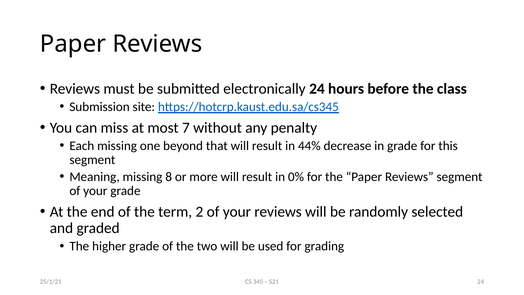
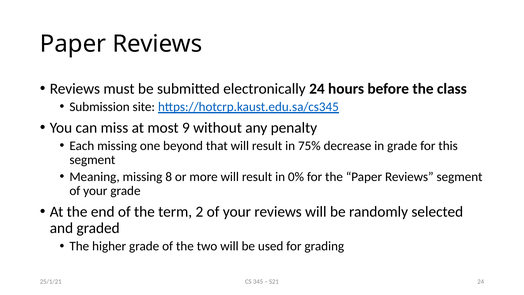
7: 7 -> 9
44%: 44% -> 75%
